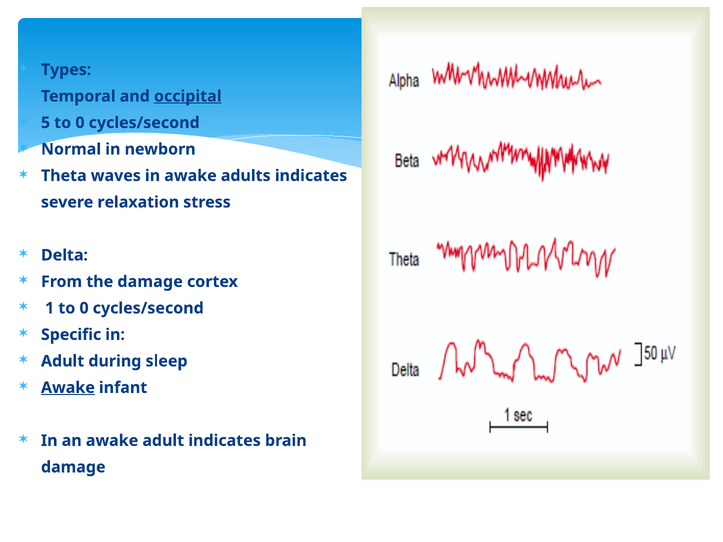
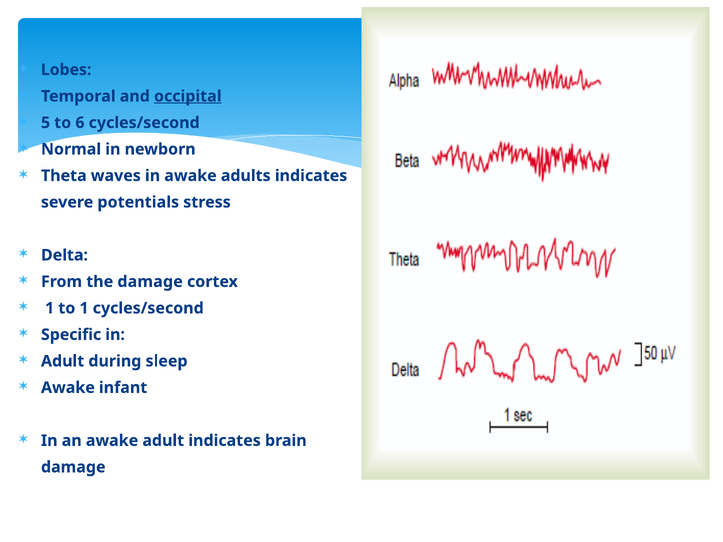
Types: Types -> Lobes
5 to 0: 0 -> 6
relaxation: relaxation -> potentials
1 to 0: 0 -> 1
Awake at (68, 388) underline: present -> none
